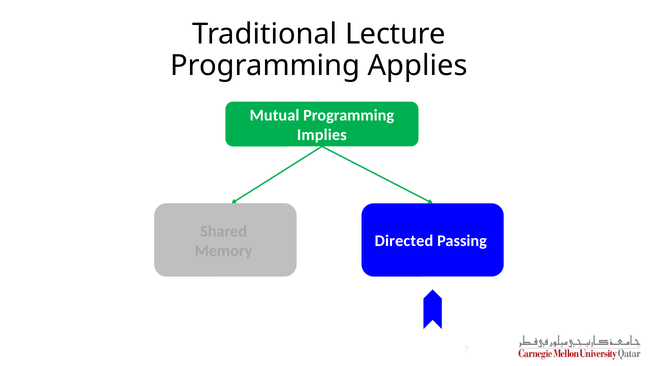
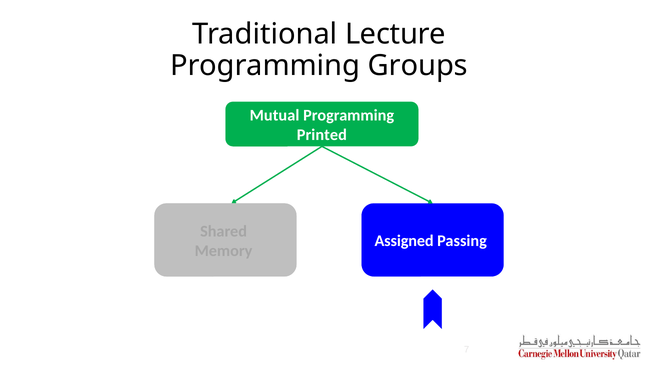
Applies: Applies -> Groups
Implies: Implies -> Printed
Directed: Directed -> Assigned
